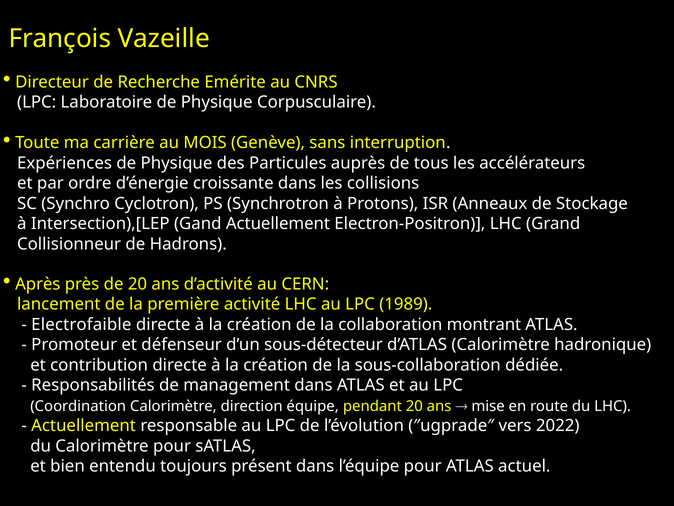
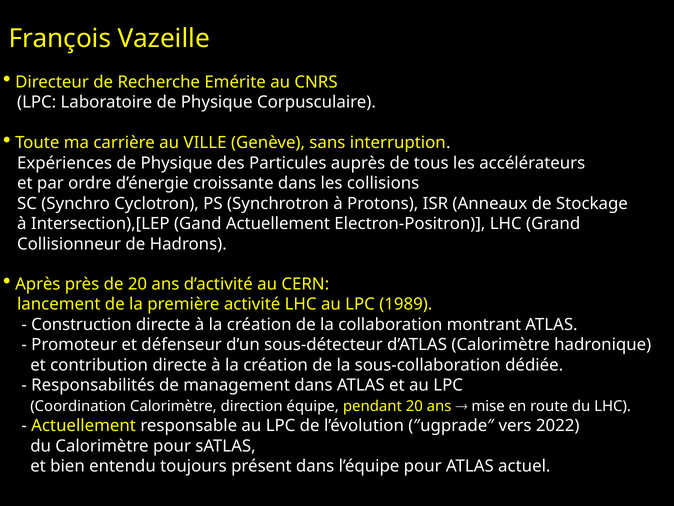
MOIS: MOIS -> VILLE
Electrofaible: Electrofaible -> Construction
